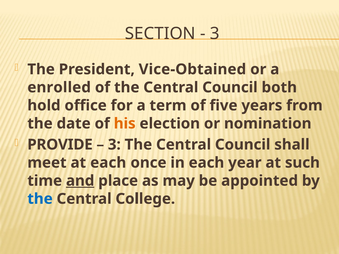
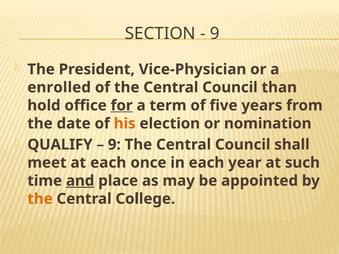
3 at (215, 34): 3 -> 9
Vice-Obtained: Vice-Obtained -> Vice-Physician
both: both -> than
for underline: none -> present
PROVIDE: PROVIDE -> QUALIFY
3 at (114, 145): 3 -> 9
the at (40, 199) colour: blue -> orange
